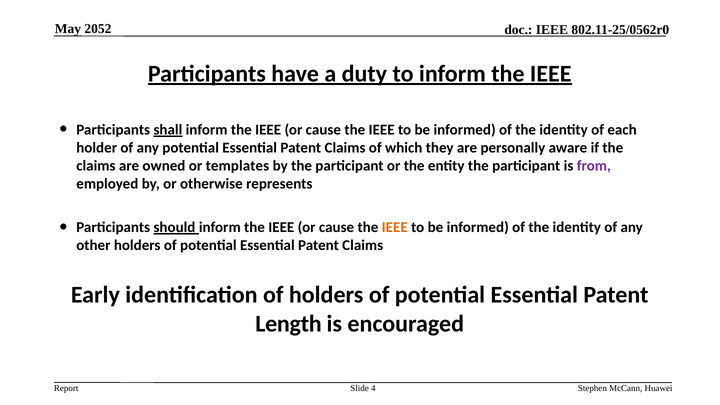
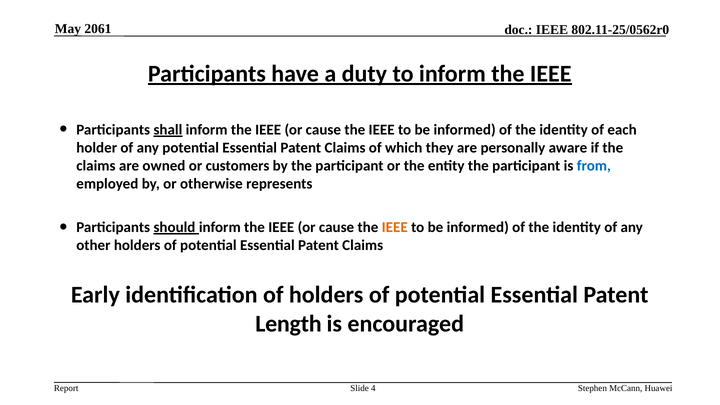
2052: 2052 -> 2061
templates: templates -> customers
from colour: purple -> blue
